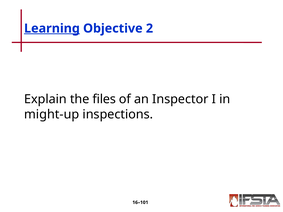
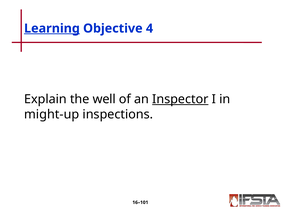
2: 2 -> 4
files: files -> well
Inspector underline: none -> present
